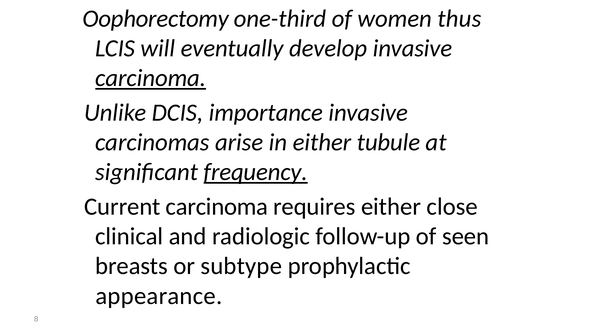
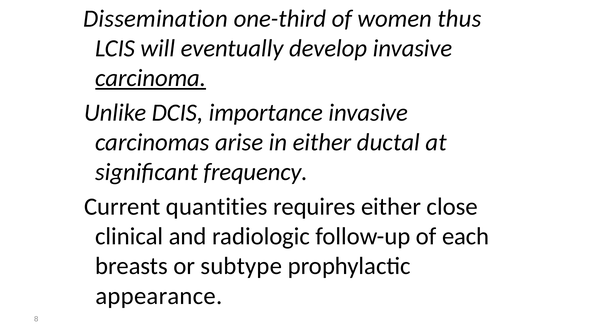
Oophorectomy: Oophorectomy -> Dissemination
tubule: tubule -> ductal
frequency underline: present -> none
Current carcinoma: carcinoma -> quantities
seen: seen -> each
